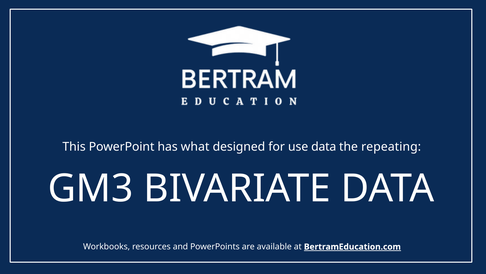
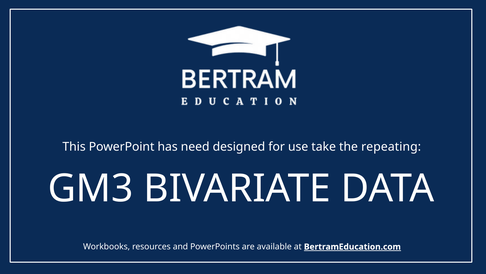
what: what -> need
use data: data -> take
